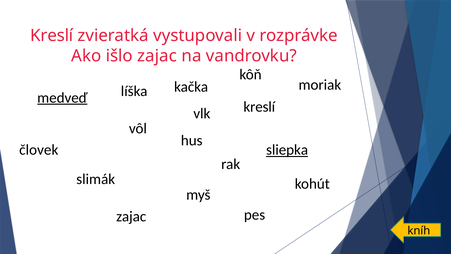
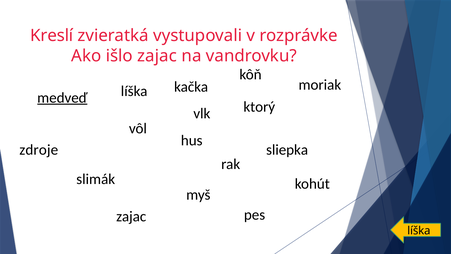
kreslí at (259, 107): kreslí -> ktorý
človek: človek -> zdroje
sliepka underline: present -> none
kníh at (419, 230): kníh -> líška
